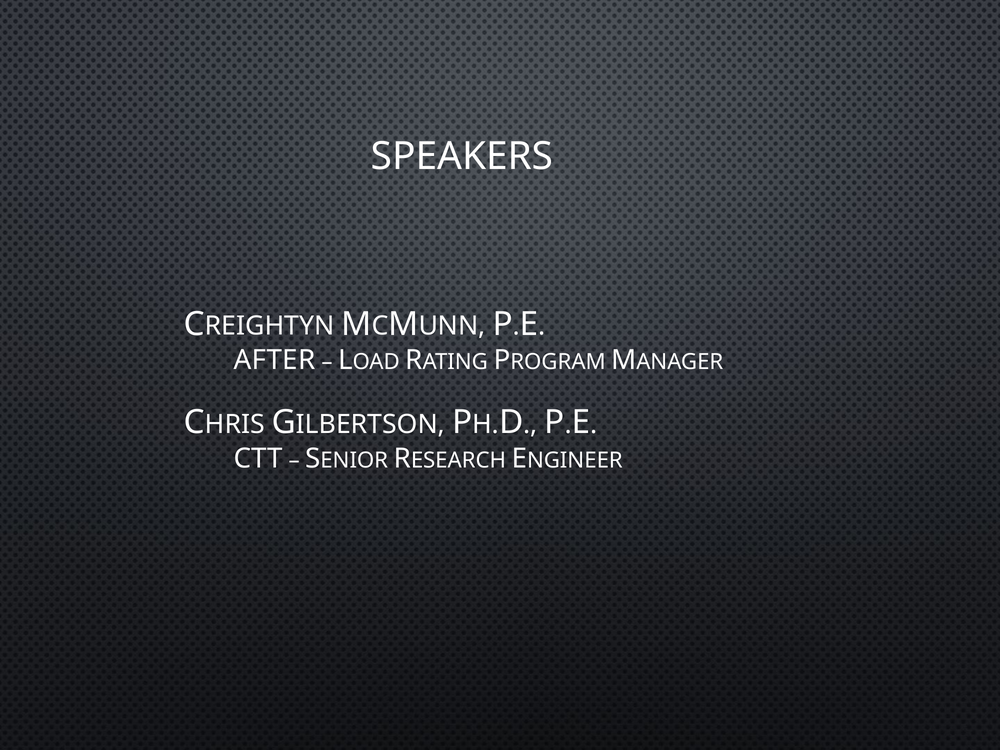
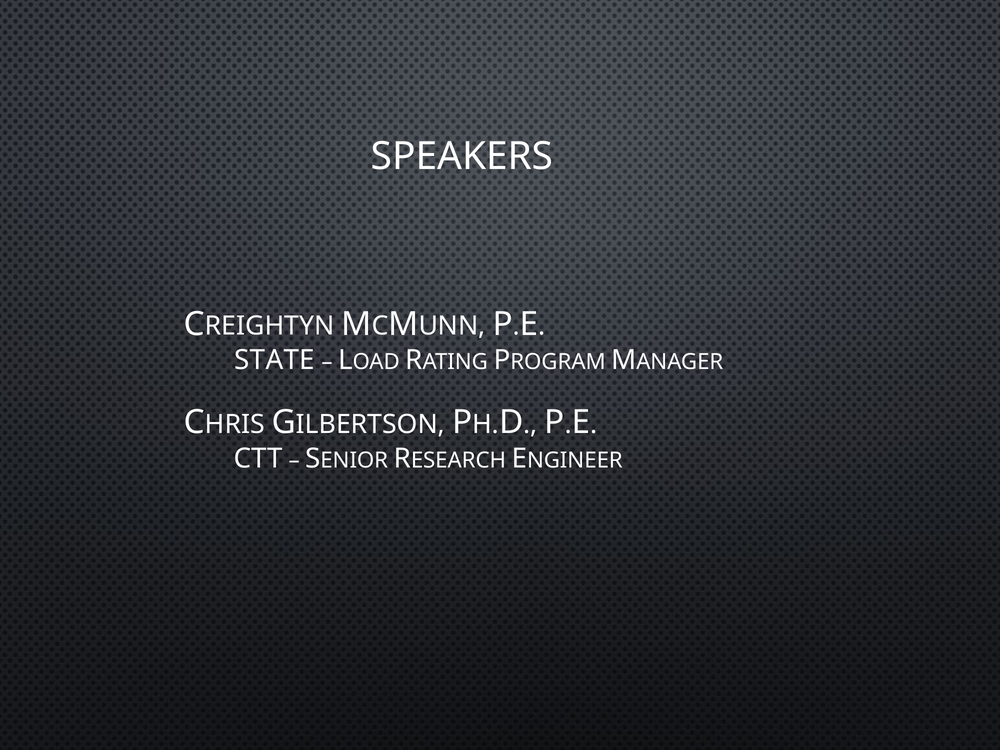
AFTER: AFTER -> STATE
